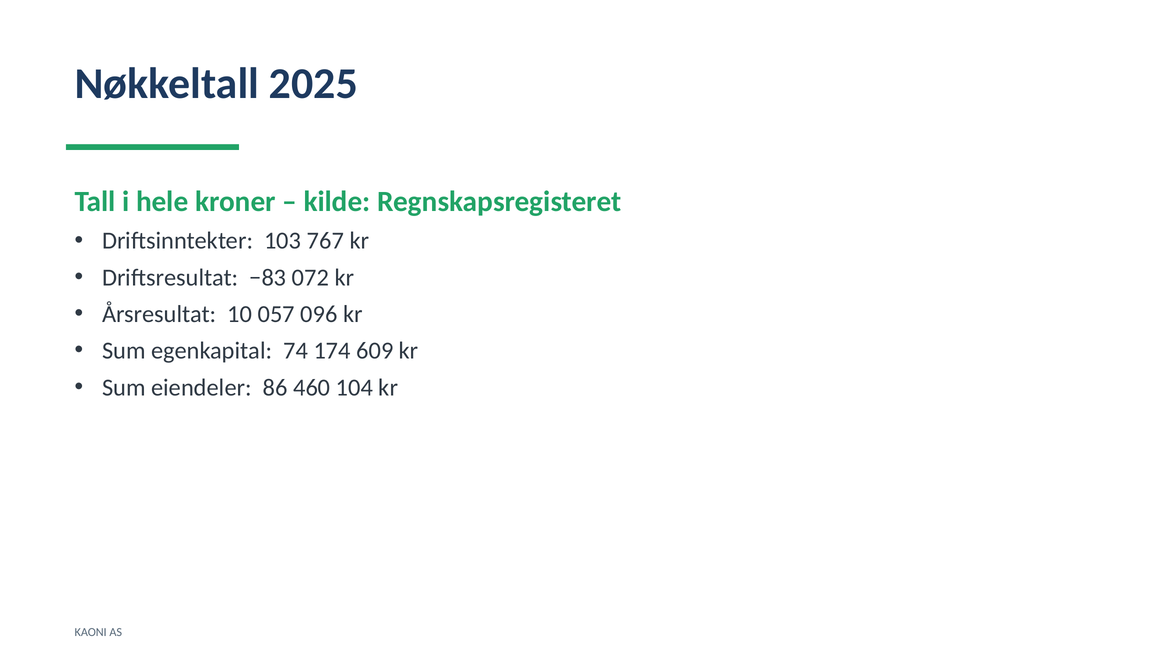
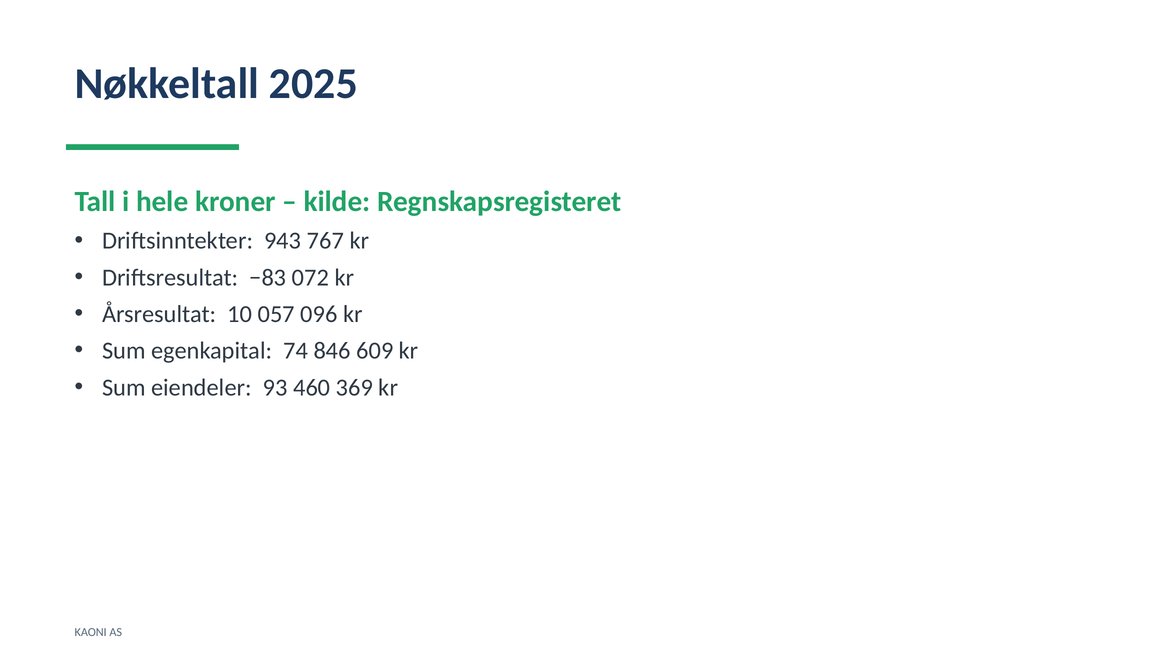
103: 103 -> 943
174: 174 -> 846
86: 86 -> 93
104: 104 -> 369
